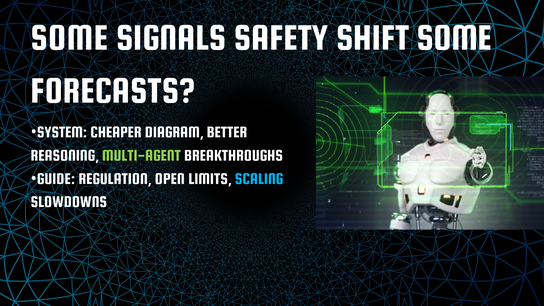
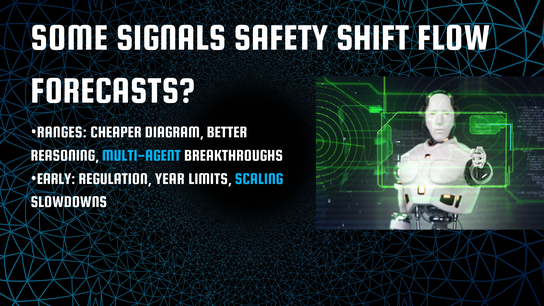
SHIFT SOME: SOME -> FLOW
SYSTEM: SYSTEM -> RANGES
MULTI-AGENT colour: light green -> light blue
GUIDE: GUIDE -> EARLY
OPEN: OPEN -> YEAR
